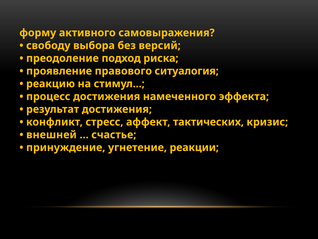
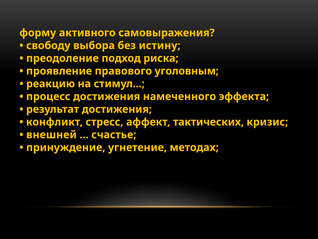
версий: версий -> истину
ситуалогия: ситуалогия -> уголовным
реакции: реакции -> методах
